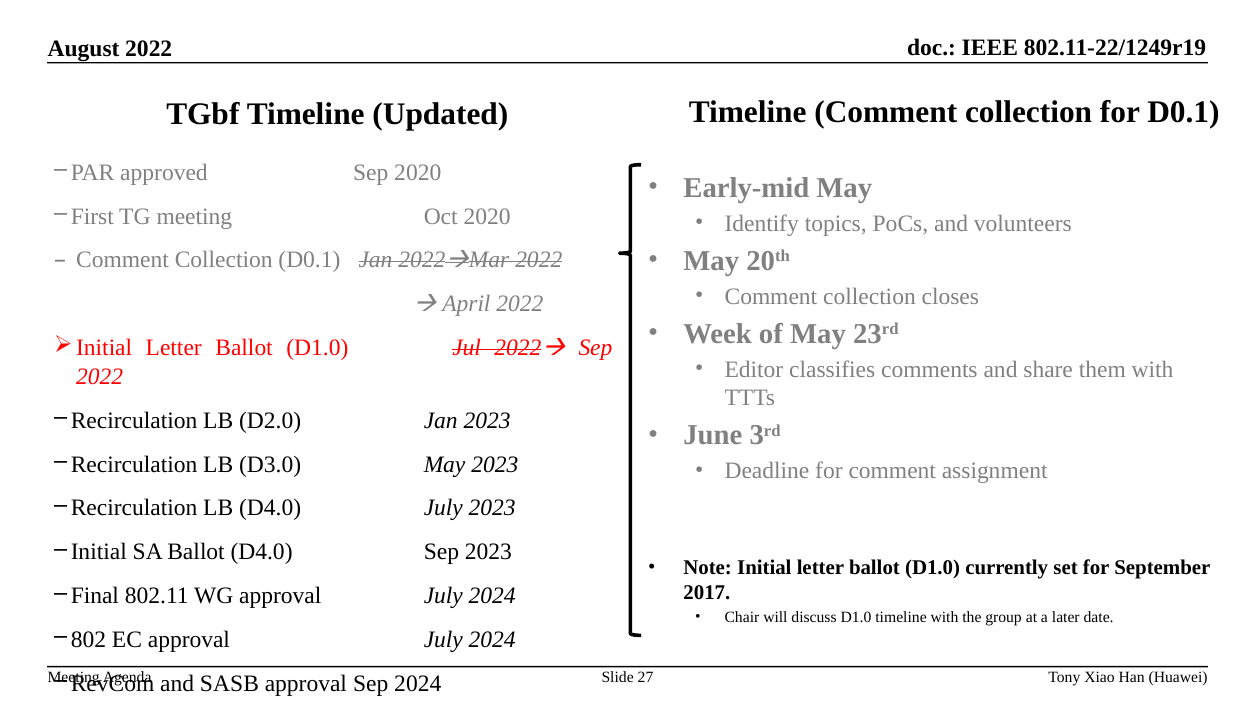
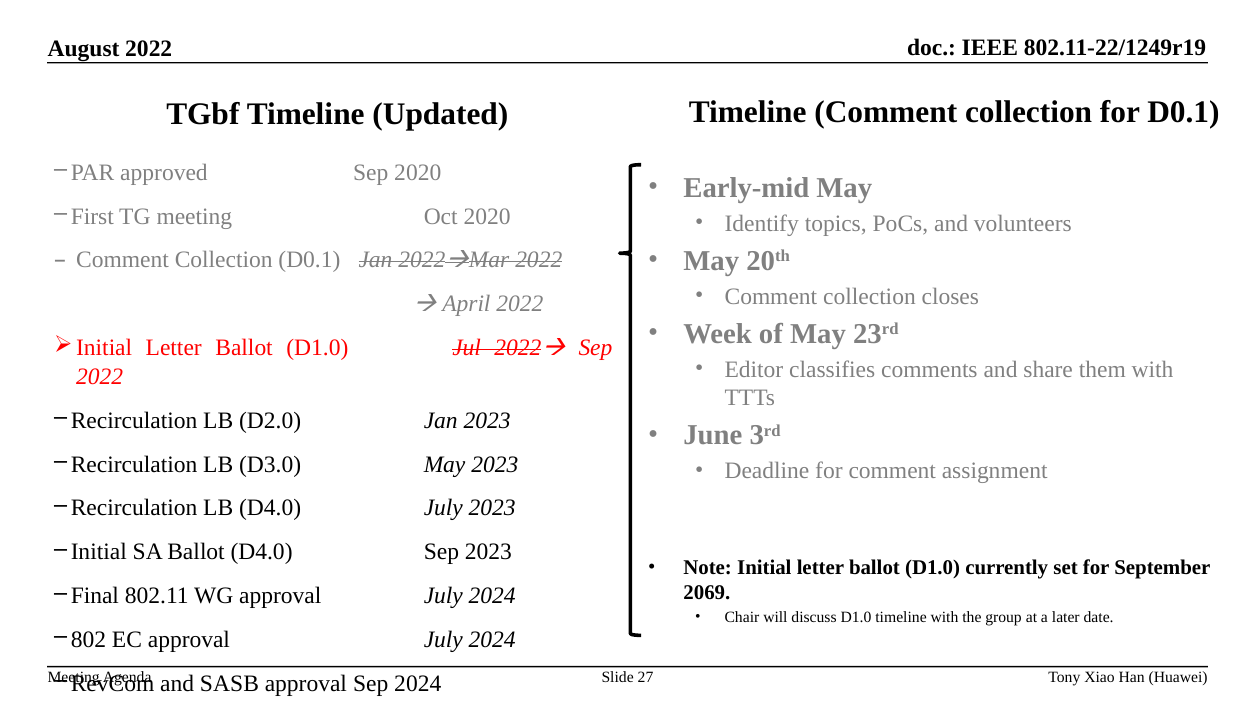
2017: 2017 -> 2069
